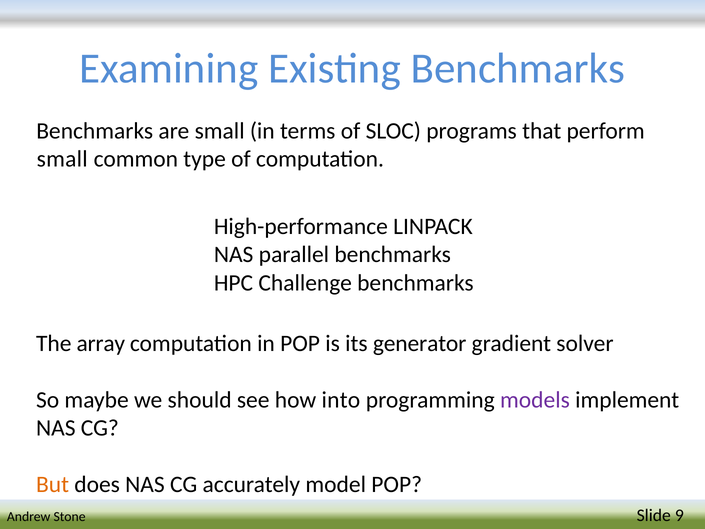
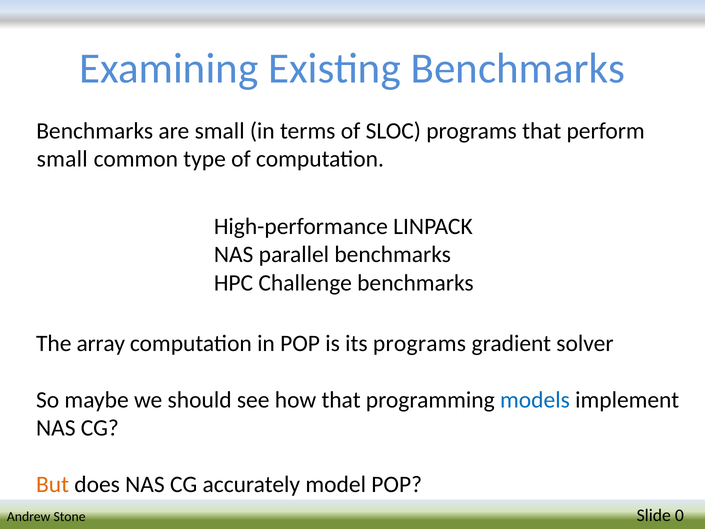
its generator: generator -> programs
how into: into -> that
models colour: purple -> blue
9: 9 -> 0
